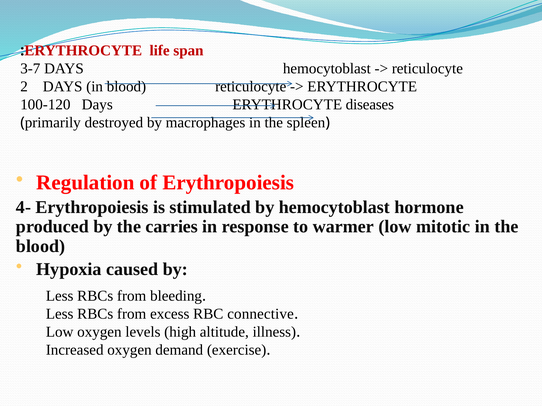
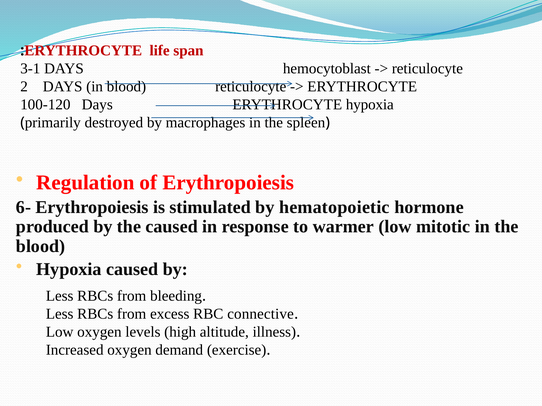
3-7: 3-7 -> 3-1
ERYTHROCYTE diseases: diseases -> hypoxia
4-: 4- -> 6-
by hemocytoblast: hemocytoblast -> hematopoietic
the carries: carries -> caused
